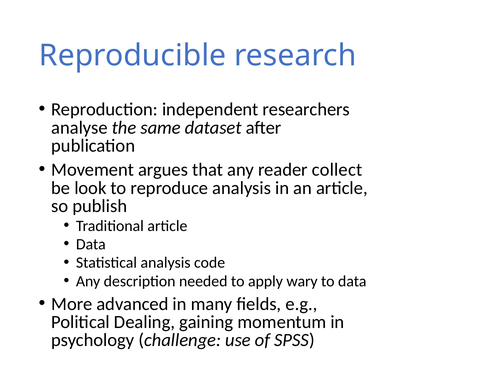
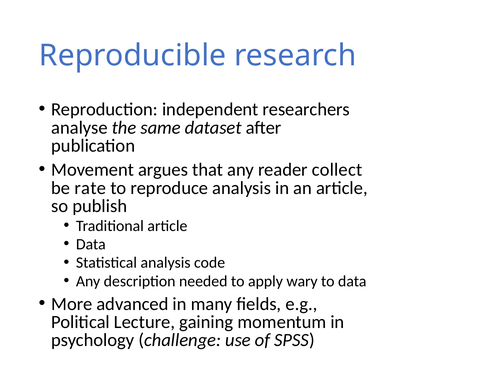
look: look -> rate
Dealing: Dealing -> Lecture
